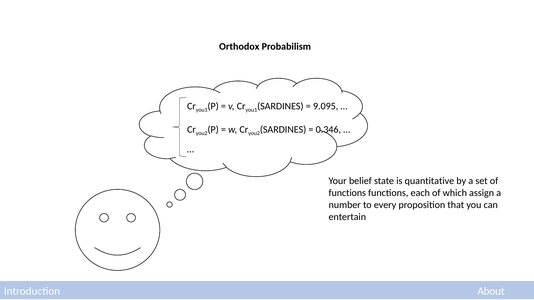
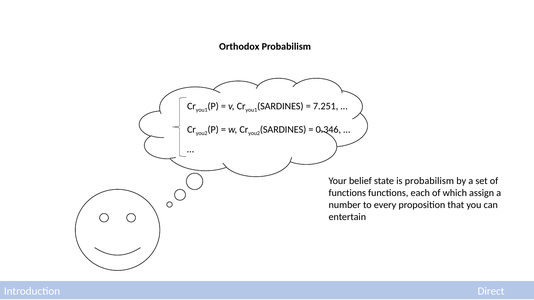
9.095: 9.095 -> 7.251
is quantitative: quantitative -> probabilism
About: About -> Direct
